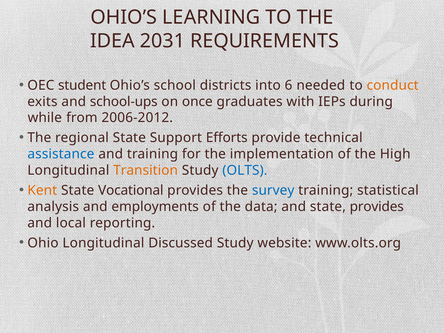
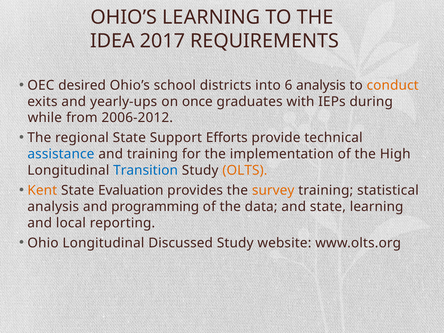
2031: 2031 -> 2017
student: student -> desired
6 needed: needed -> analysis
school-ups: school-ups -> yearly-ups
Transition colour: orange -> blue
OLTS colour: blue -> orange
Vocational: Vocational -> Evaluation
survey colour: blue -> orange
employments: employments -> programming
state provides: provides -> learning
